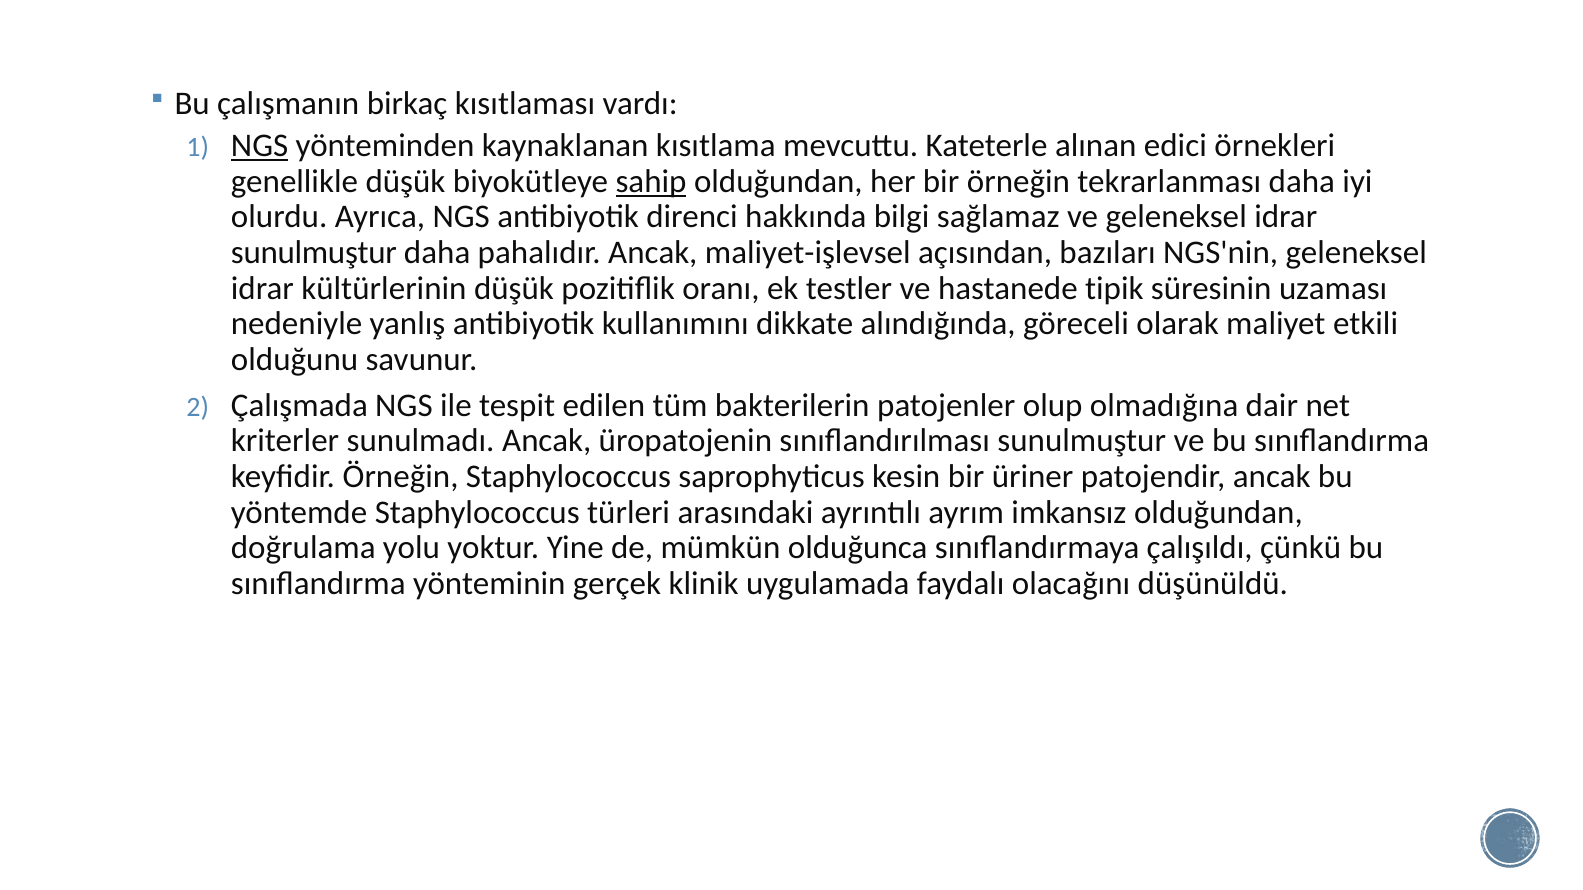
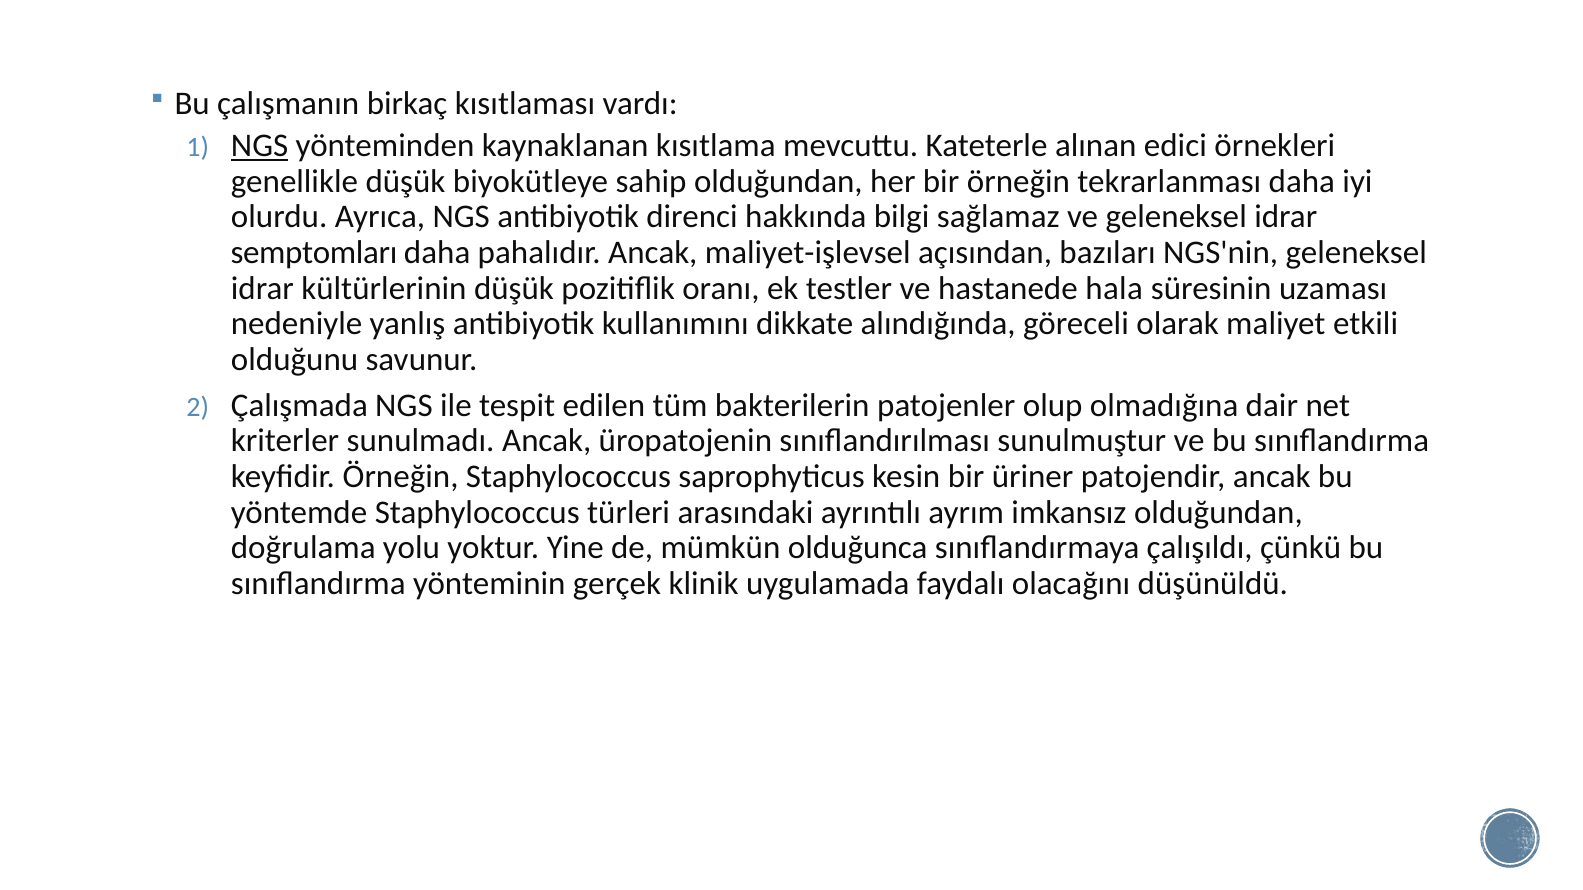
sahip underline: present -> none
sunulmuştur at (314, 253): sunulmuştur -> semptomları
tipik: tipik -> hala
